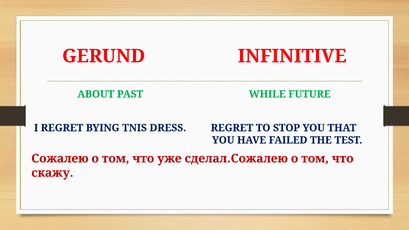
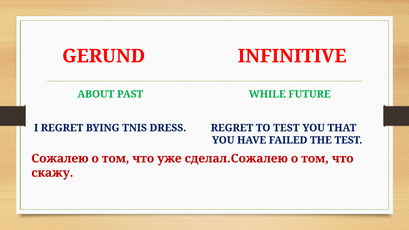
TO STOP: STOP -> TEST
